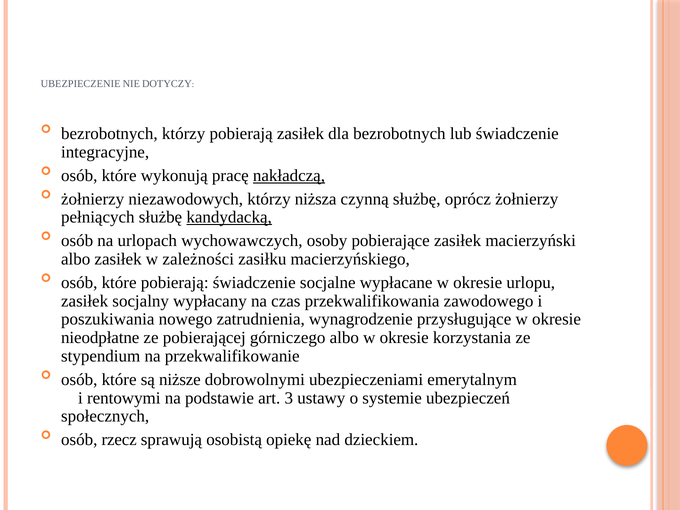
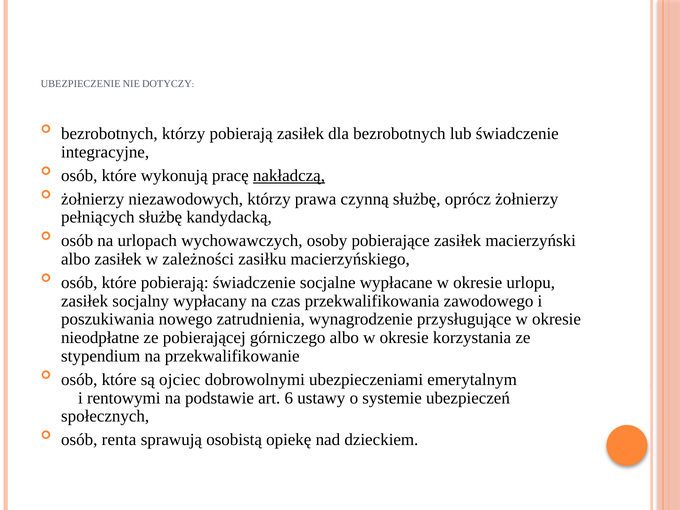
niższa: niższa -> prawa
kandydacką underline: present -> none
niższe: niższe -> ojciec
3: 3 -> 6
rzecz: rzecz -> renta
